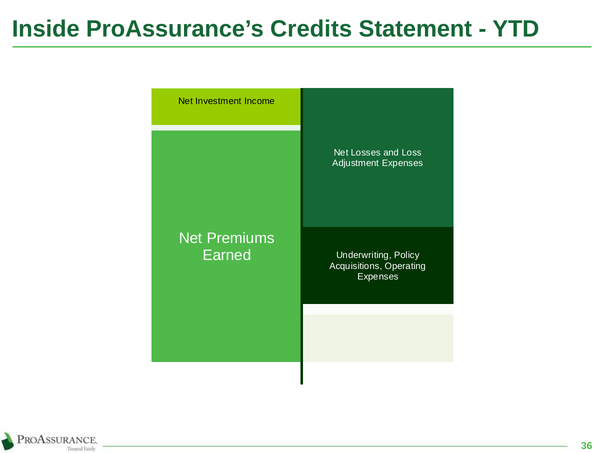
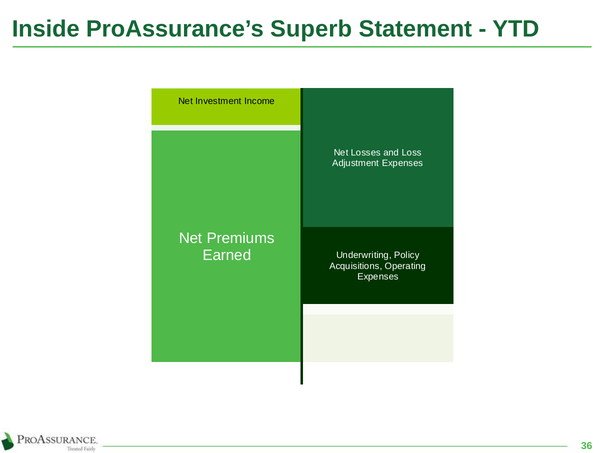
Credits: Credits -> Superb
